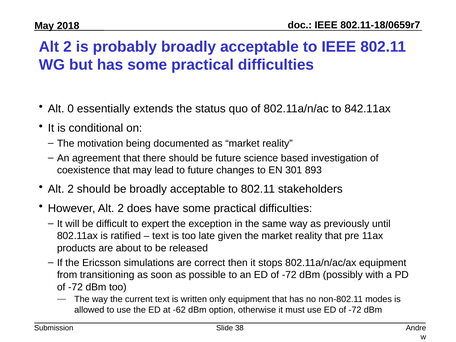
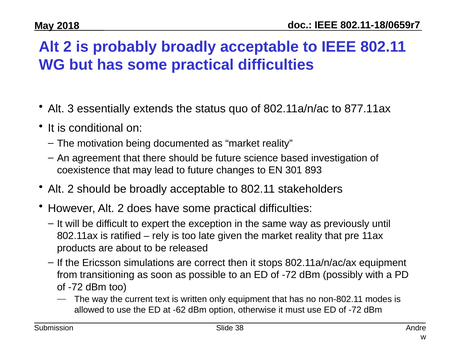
0: 0 -> 3
842.11ax: 842.11ax -> 877.11ax
text at (161, 236): text -> rely
